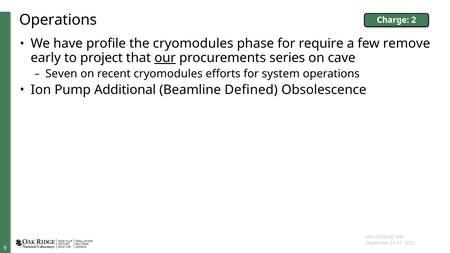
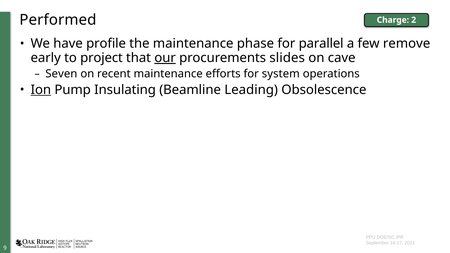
Operations at (58, 20): Operations -> Performed
the cryomodules: cryomodules -> maintenance
require: require -> parallel
series: series -> slides
recent cryomodules: cryomodules -> maintenance
Ion underline: none -> present
Additional: Additional -> Insulating
Defined: Defined -> Leading
